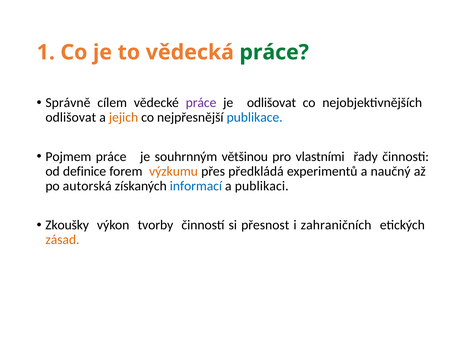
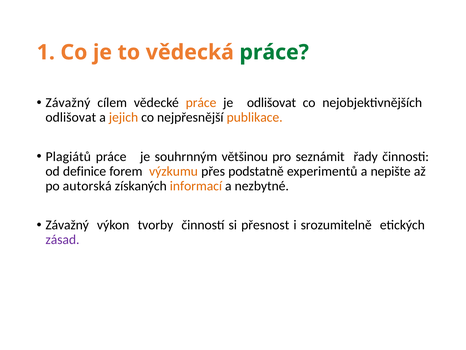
Správně at (68, 103): Správně -> Závažný
práce at (201, 103) colour: purple -> orange
publikace colour: blue -> orange
Pojmem: Pojmem -> Plagiátů
vlastními: vlastními -> seznámit
předkládá: předkládá -> podstatně
naučný: naučný -> nepište
informací colour: blue -> orange
publikaci: publikaci -> nezbytné
Zkoušky at (67, 225): Zkoušky -> Závažný
zahraničních: zahraničních -> srozumitelně
zásad colour: orange -> purple
